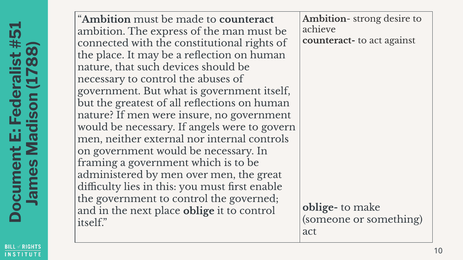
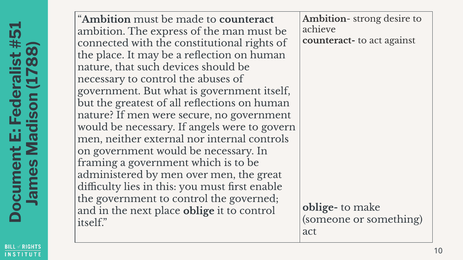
insure: insure -> secure
